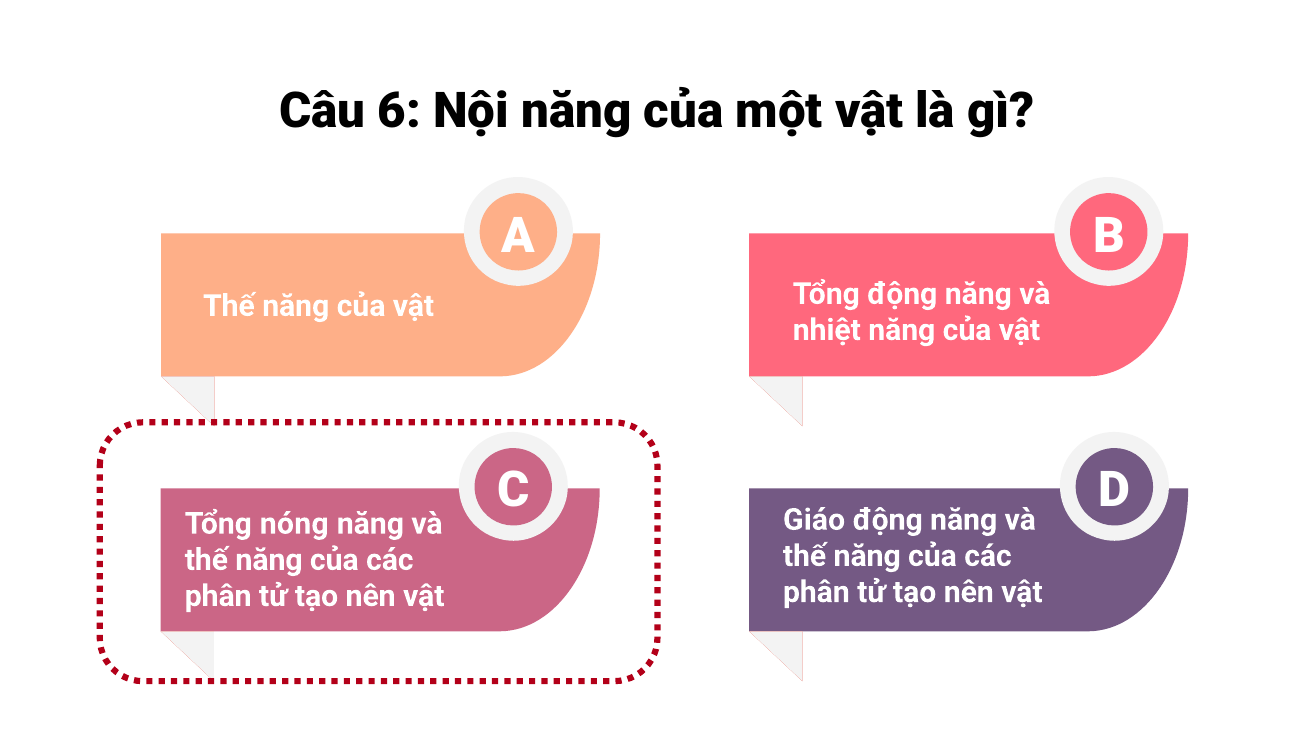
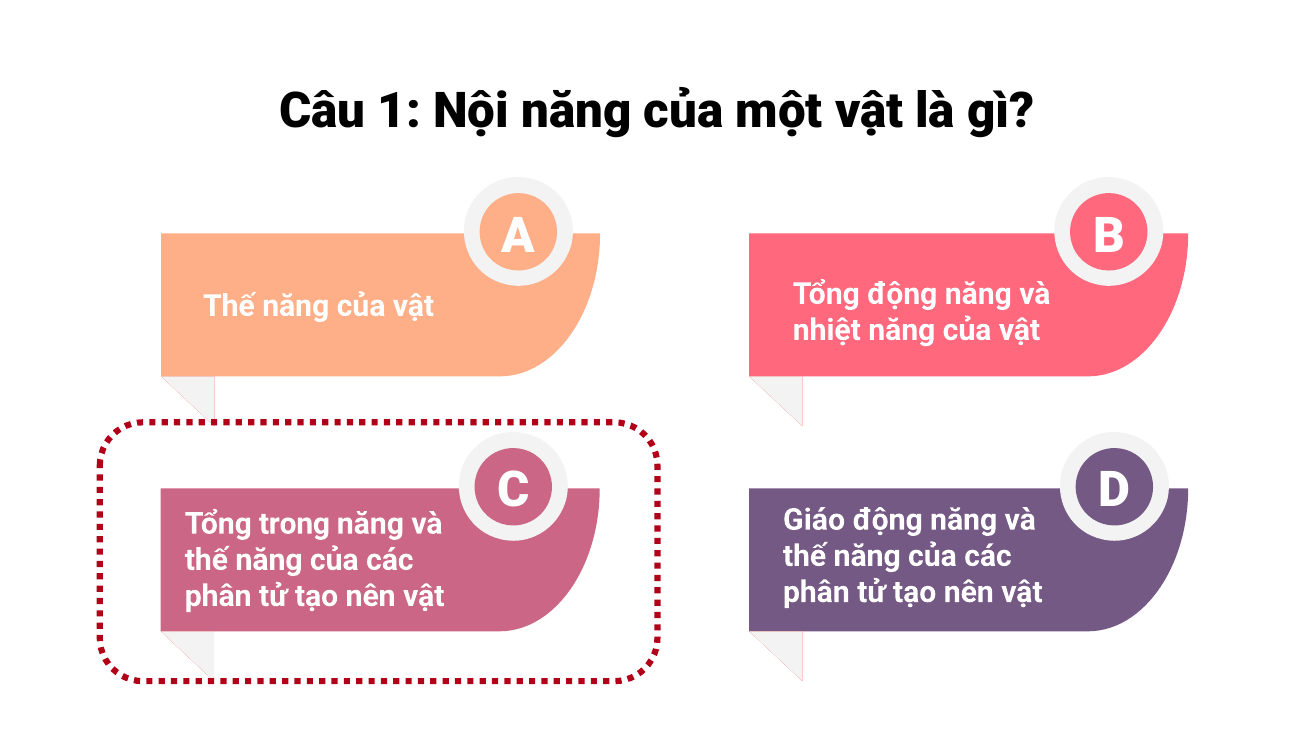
6: 6 -> 1
nóng: nóng -> trong
